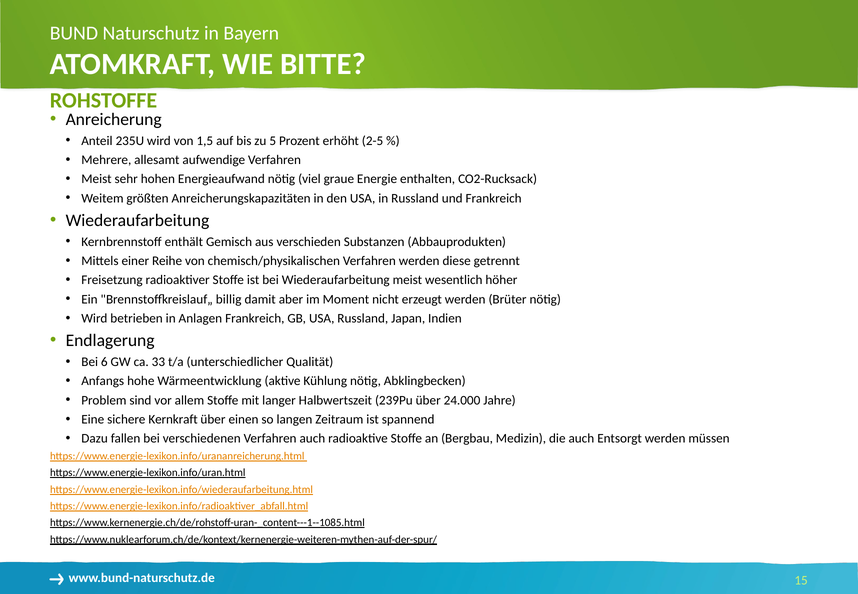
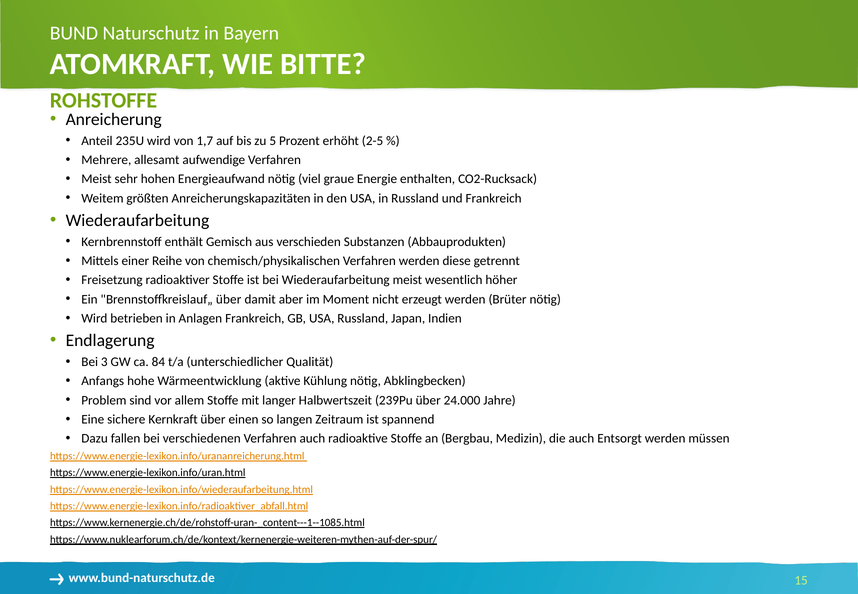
1,5: 1,5 -> 1,7
Brennstoffkreislauf„ billig: billig -> über
6: 6 -> 3
33: 33 -> 84
